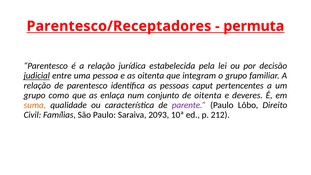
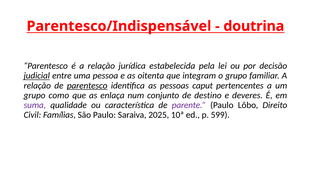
Parentesco/Receptadores: Parentesco/Receptadores -> Parentesco/Indispensável
permuta: permuta -> doutrina
parentesco at (87, 86) underline: none -> present
de oitenta: oitenta -> destino
suma colour: orange -> purple
2093: 2093 -> 2025
212: 212 -> 599
